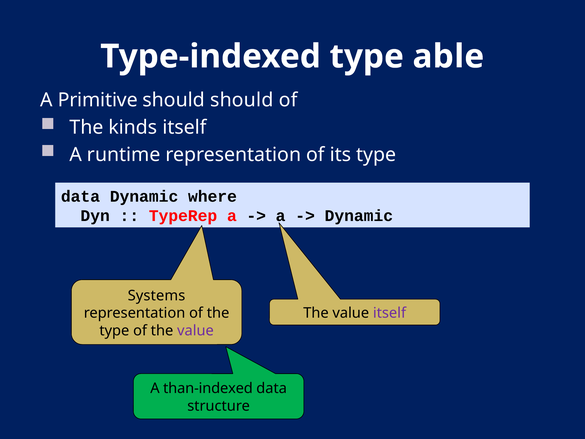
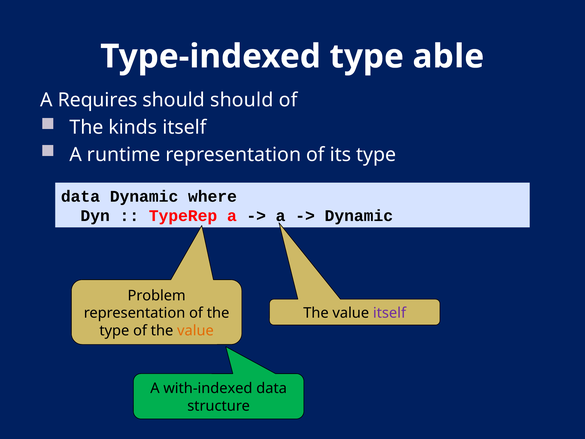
Primitive: Primitive -> Requires
Systems: Systems -> Problem
value at (195, 330) colour: purple -> orange
than-indexed: than-indexed -> with-indexed
